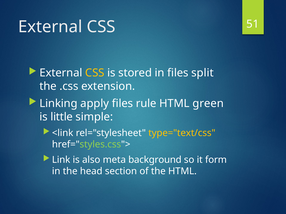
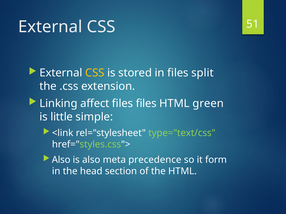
apply: apply -> affect
files rule: rule -> files
type="text/css colour: yellow -> light green
Link at (61, 160): Link -> Also
background: background -> precedence
